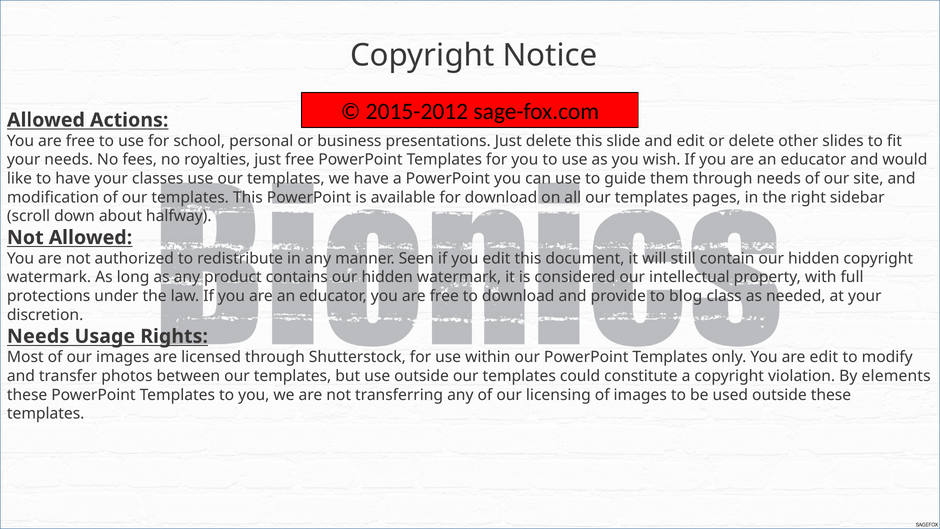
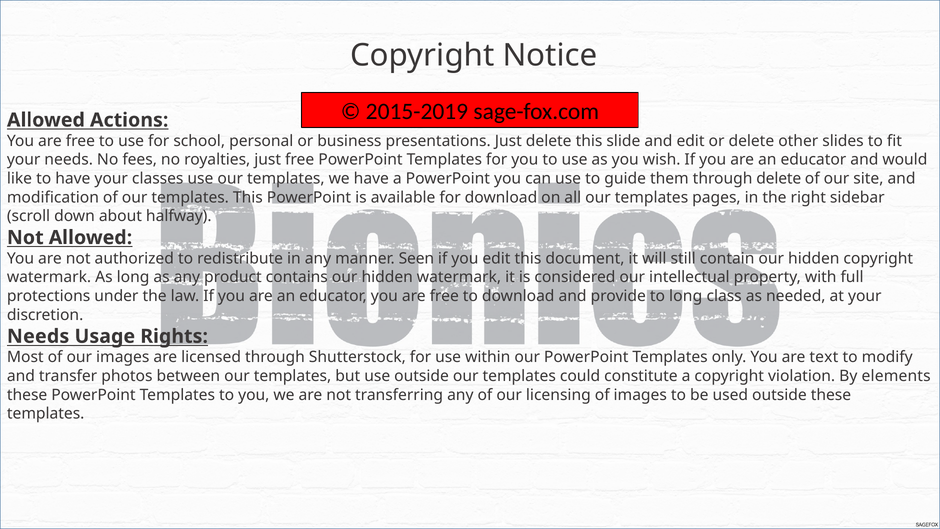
2015-2012: 2015-2012 -> 2015-2019
through needs: needs -> delete
to blog: blog -> long
are edit: edit -> text
